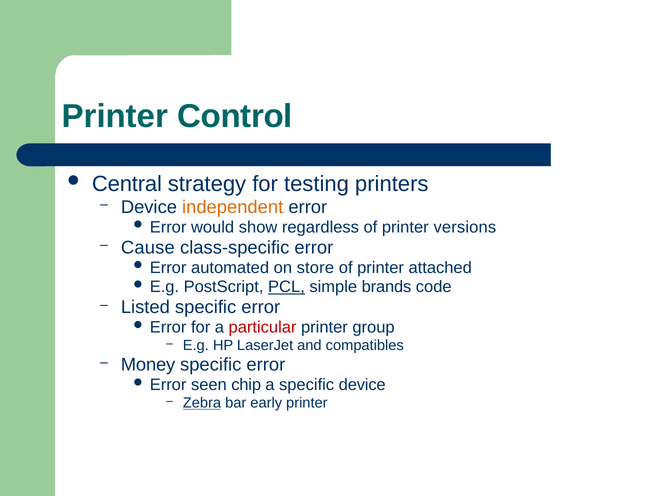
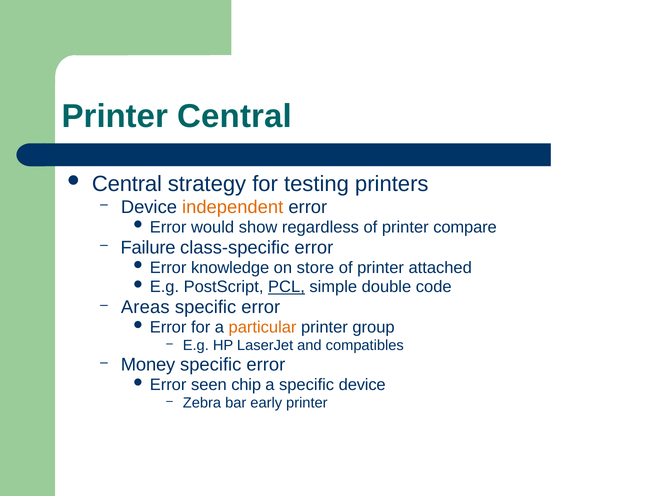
Printer Control: Control -> Central
versions: versions -> compare
Cause: Cause -> Failure
automated: automated -> knowledge
brands: brands -> double
Listed: Listed -> Areas
particular colour: red -> orange
Zebra underline: present -> none
